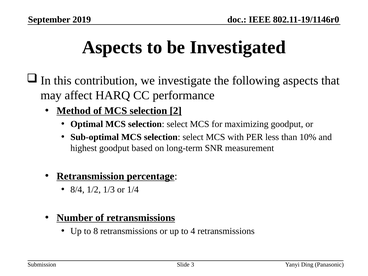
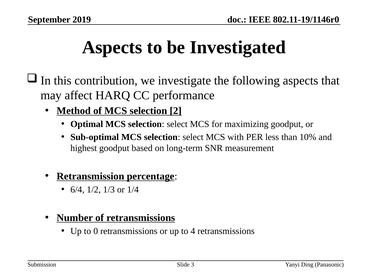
8/4: 8/4 -> 6/4
8: 8 -> 0
